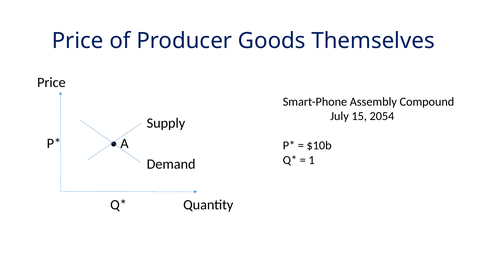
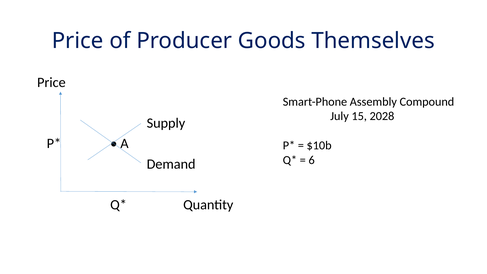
2054: 2054 -> 2028
1: 1 -> 6
